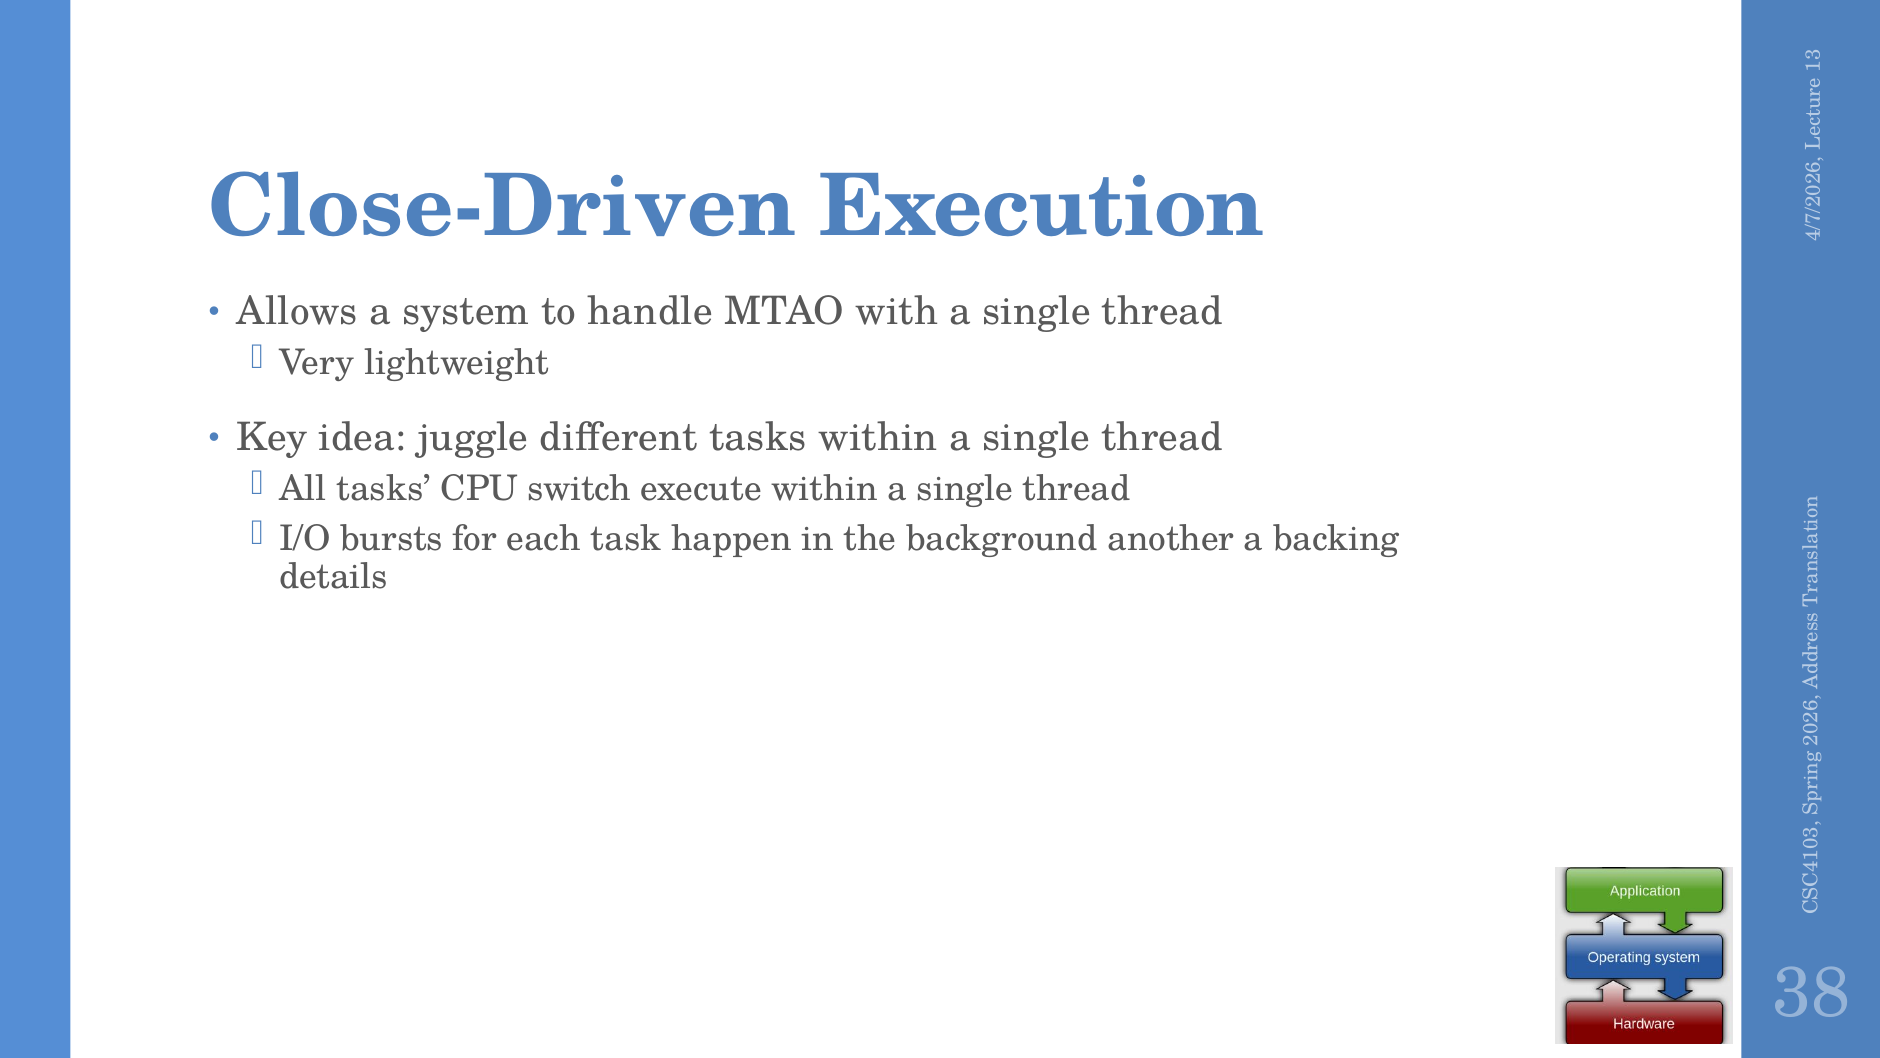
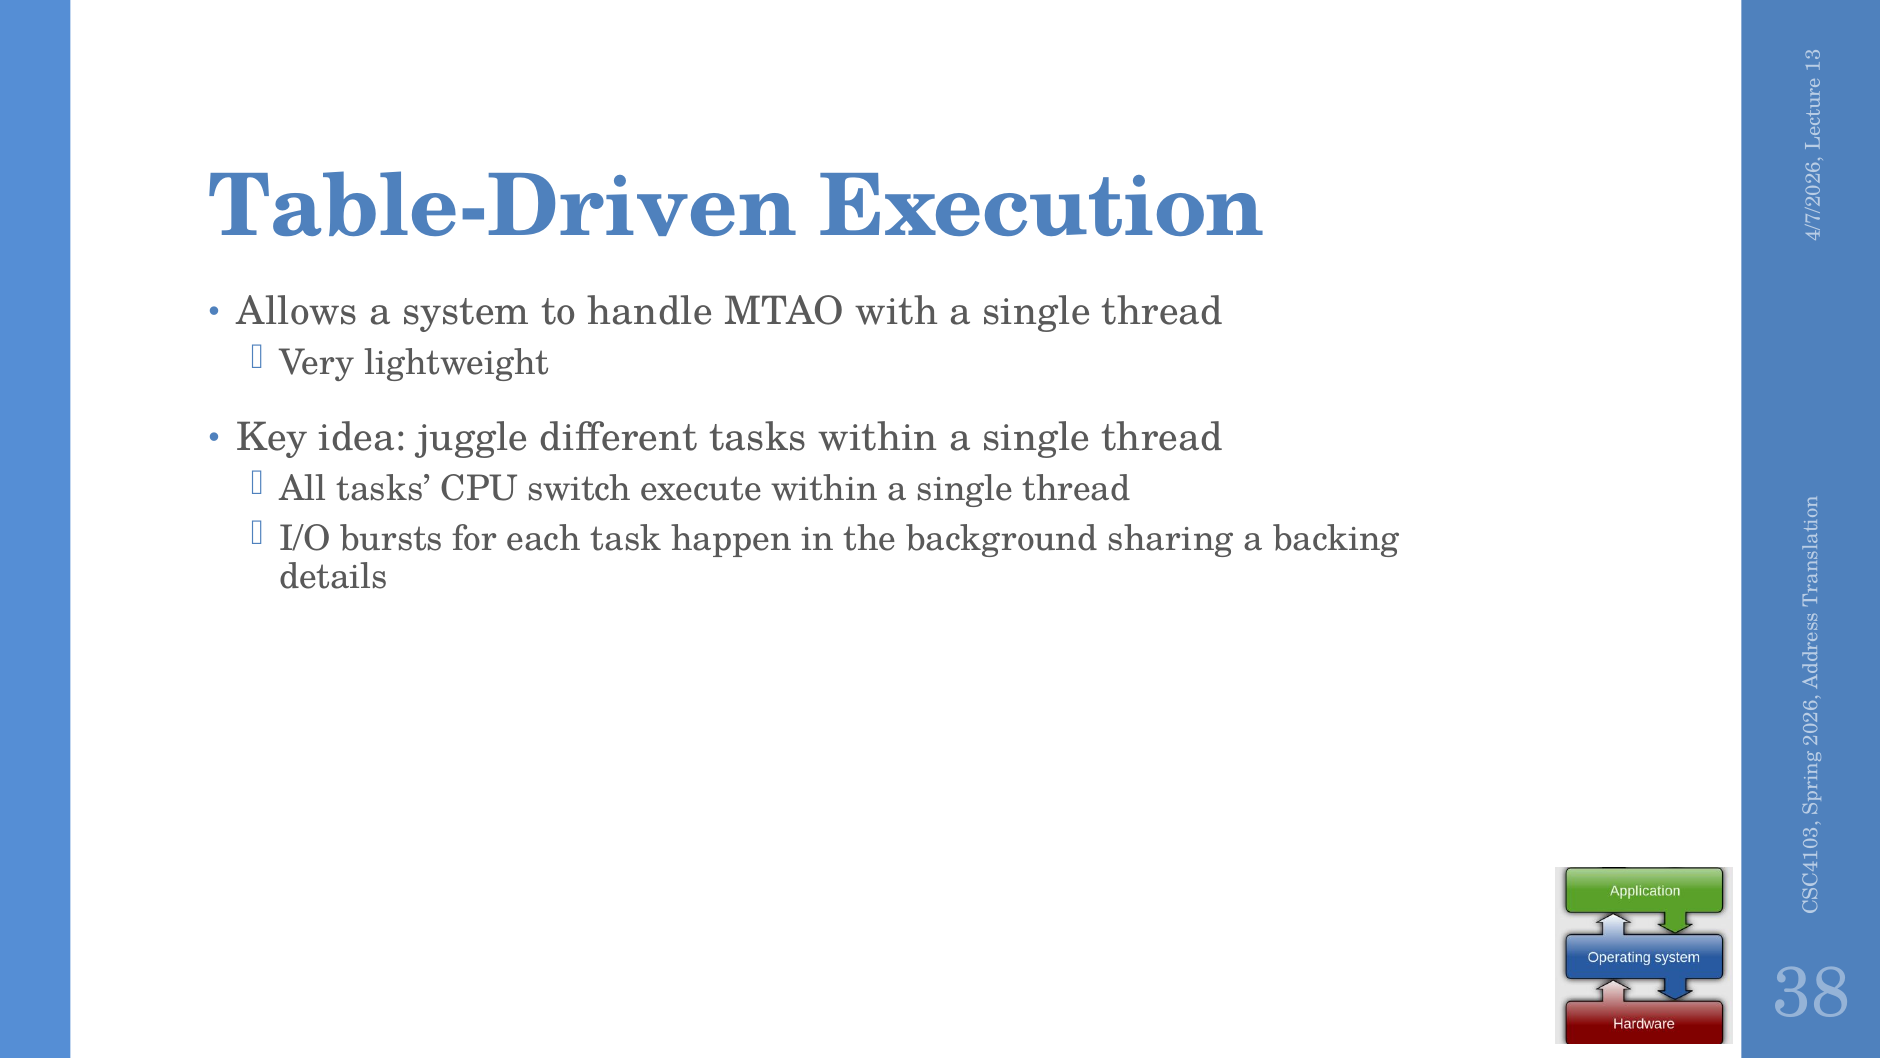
Close-Driven: Close-Driven -> Table-Driven
another: another -> sharing
